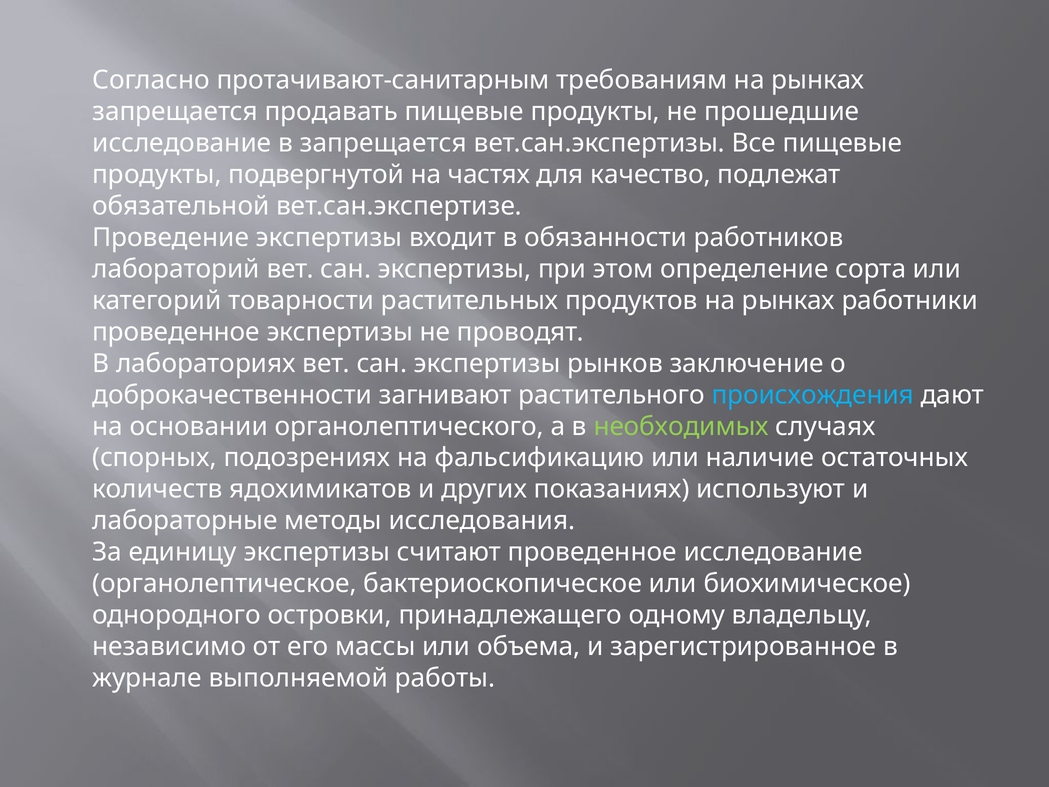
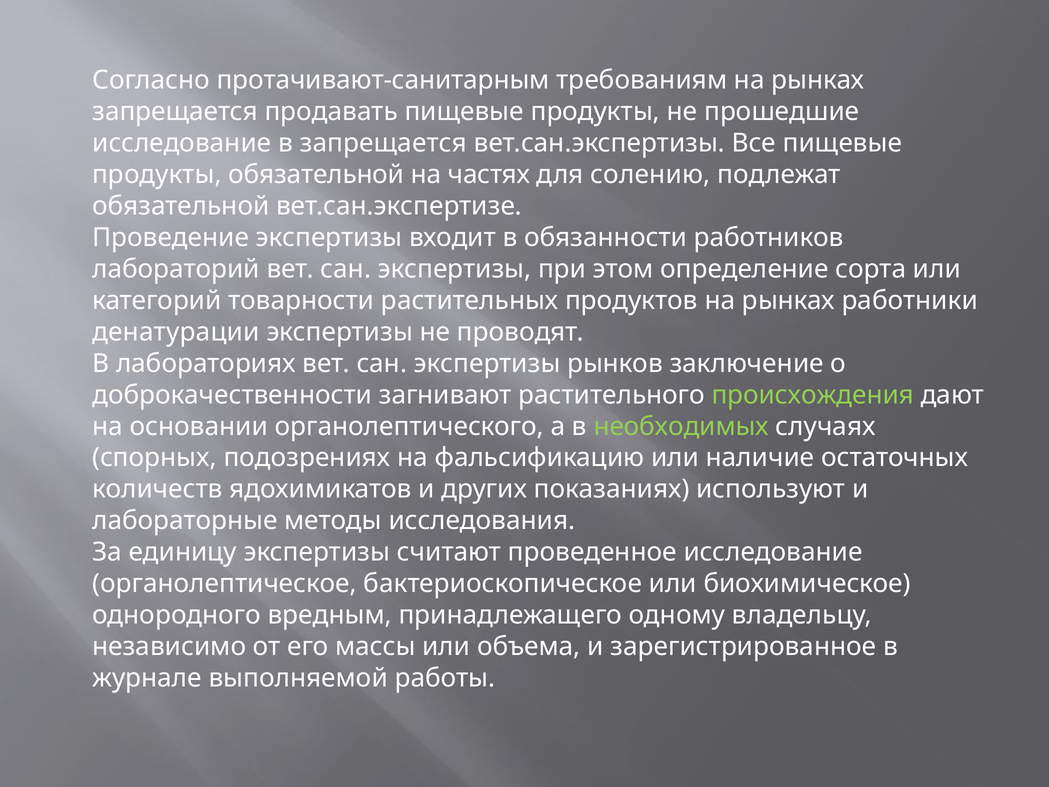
продукты подвергнутой: подвергнутой -> обязательной
качество: качество -> солению
проведенное at (176, 332): проведенное -> денатурации
происхождения colour: light blue -> light green
островки: островки -> вредным
